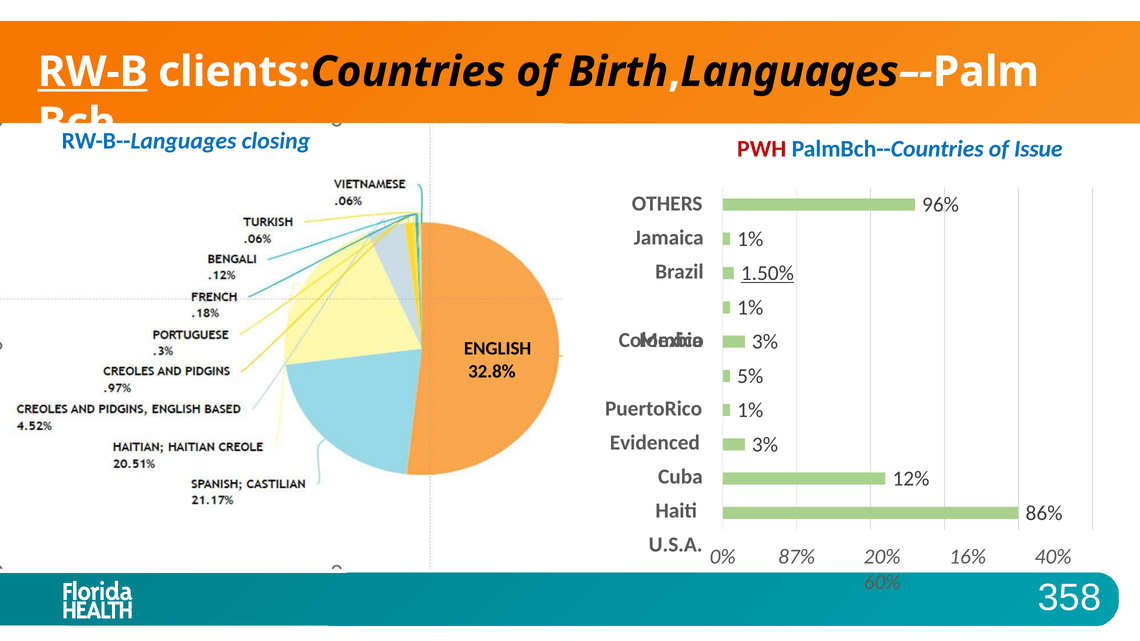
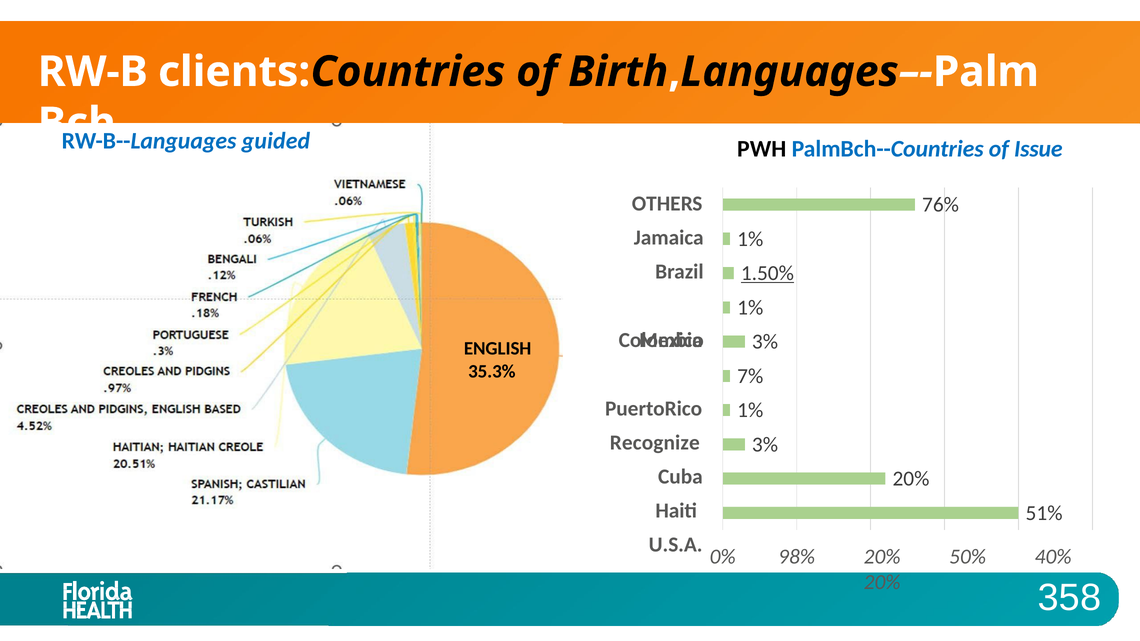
RW-B underline: present -> none
closing: closing -> guided
PWH colour: red -> black
96%: 96% -> 76%
32.8%: 32.8% -> 35.3%
5%: 5% -> 7%
Evidenced: Evidenced -> Recognize
12% at (911, 479): 12% -> 20%
86%: 86% -> 51%
87%: 87% -> 98%
16%: 16% -> 50%
60% at (882, 583): 60% -> 20%
